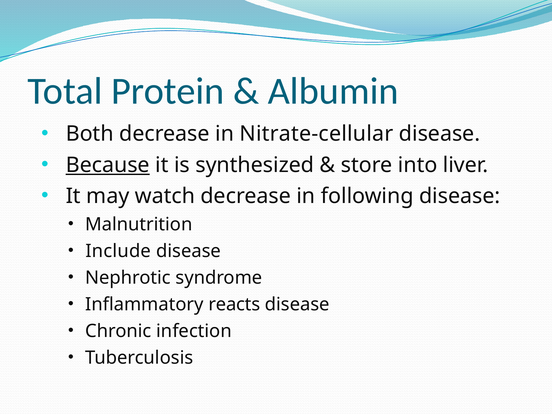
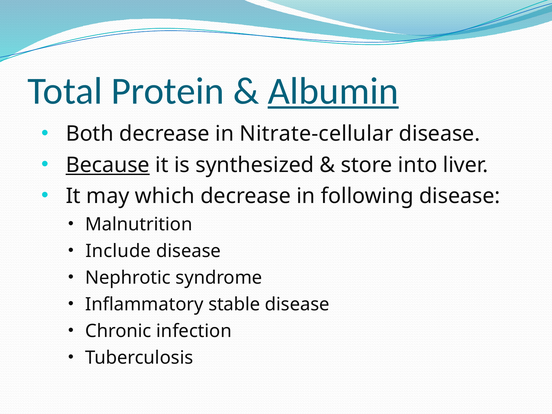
Albumin underline: none -> present
watch: watch -> which
reacts: reacts -> stable
